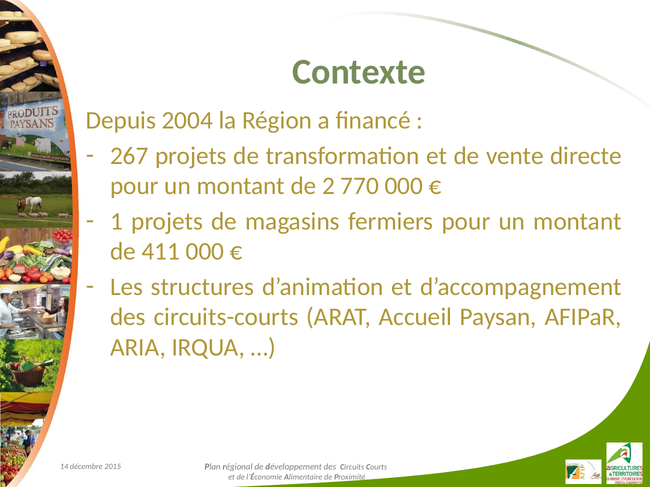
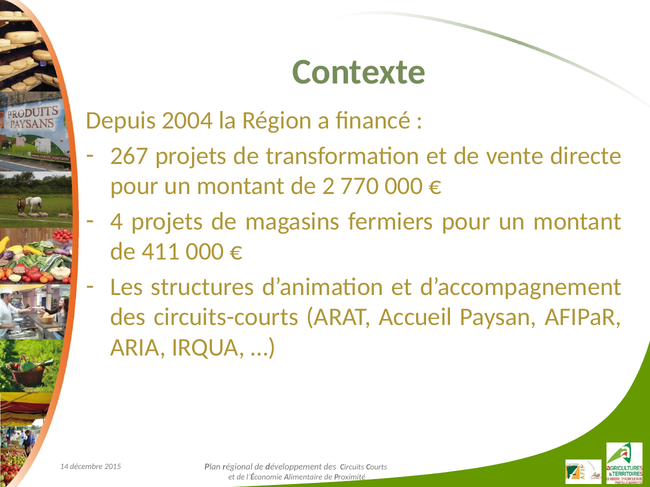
1: 1 -> 4
